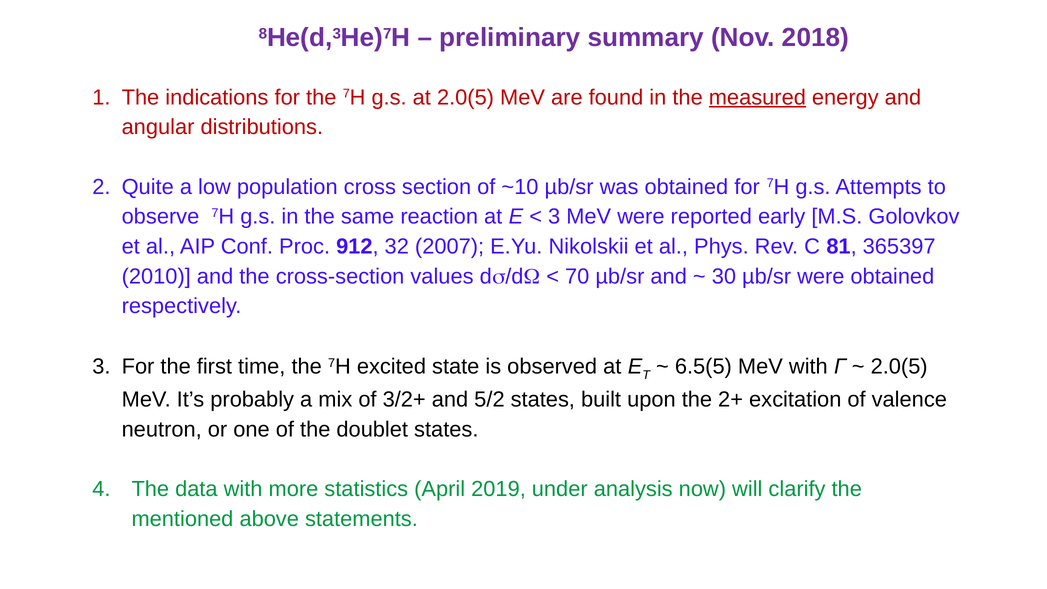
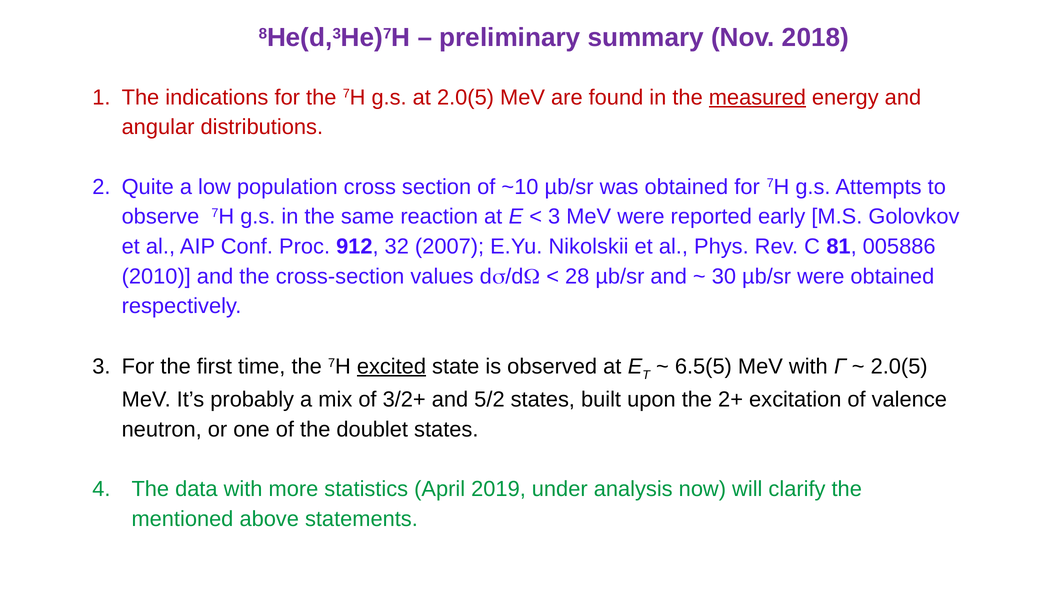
365397: 365397 -> 005886
70: 70 -> 28
excited underline: none -> present
